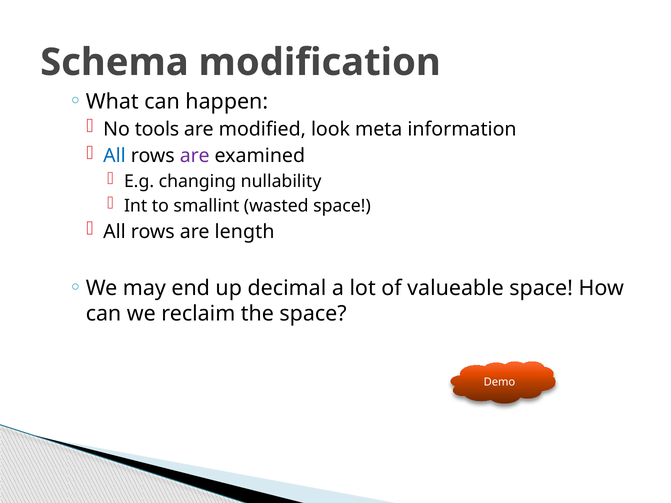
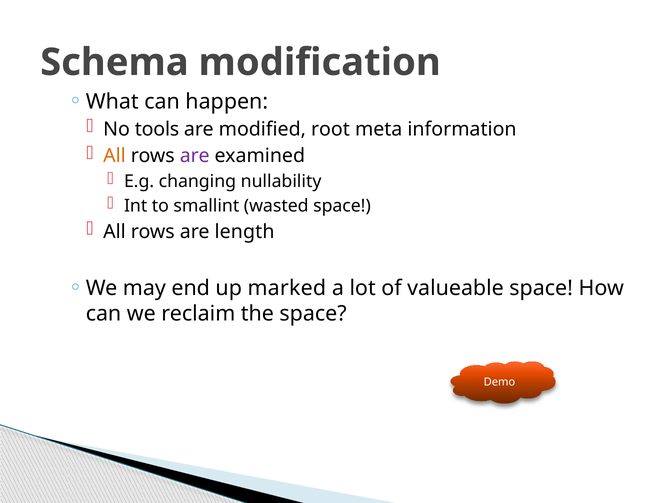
look: look -> root
All at (114, 156) colour: blue -> orange
decimal: decimal -> marked
